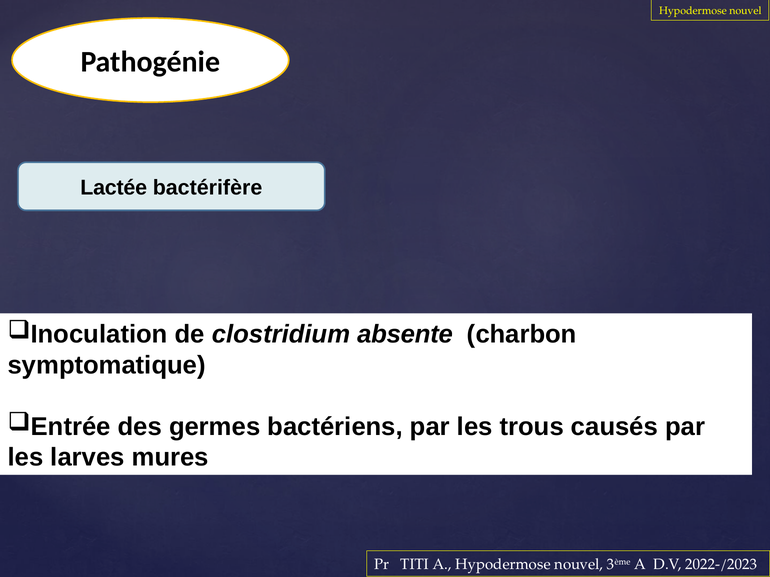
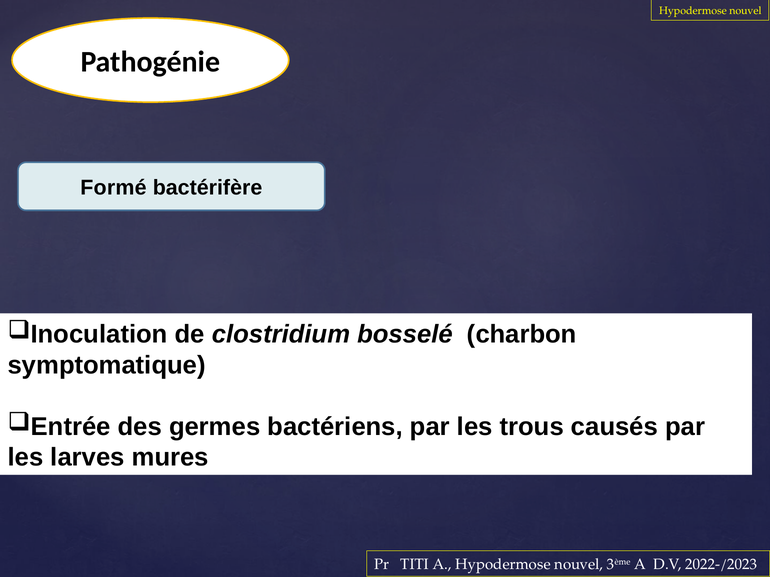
Lactée: Lactée -> Formé
absente: absente -> bosselé
